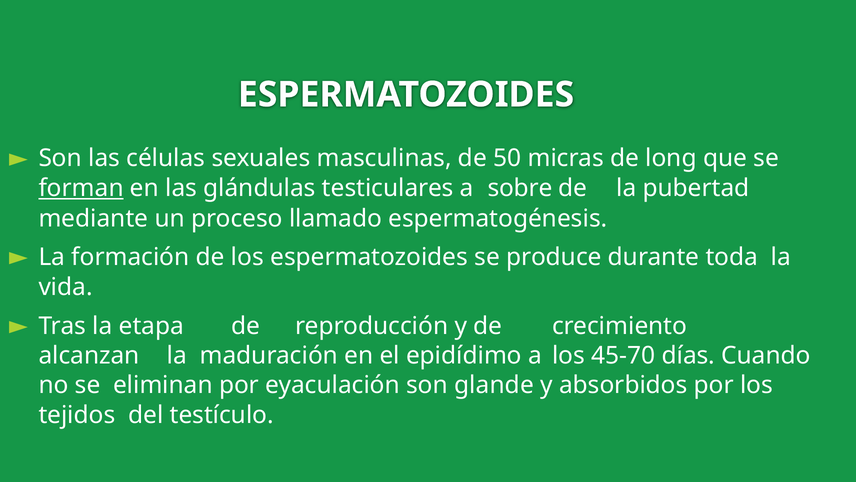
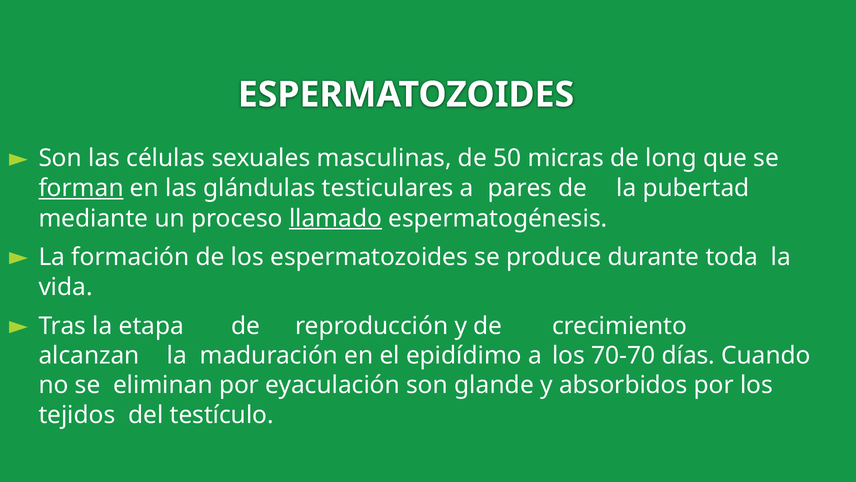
sobre: sobre -> pares
llamado underline: none -> present
45-70: 45-70 -> 70-70
